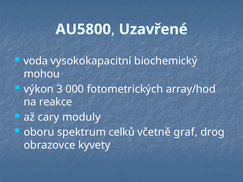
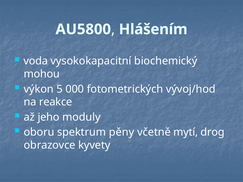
Uzavřené: Uzavřené -> Hlášením
3: 3 -> 5
array/hod: array/hod -> vývoj/hod
cary: cary -> jeho
celků: celků -> pěny
graf: graf -> mytí
